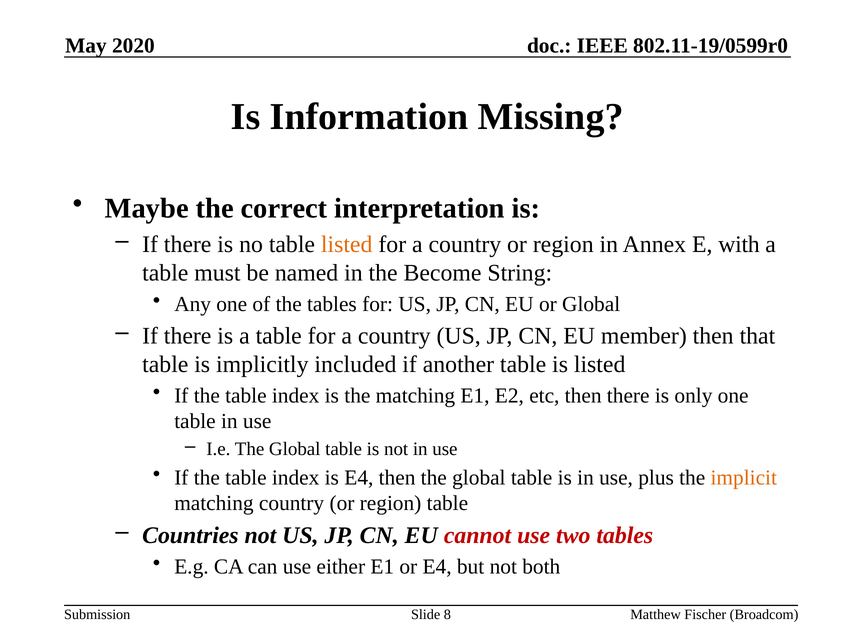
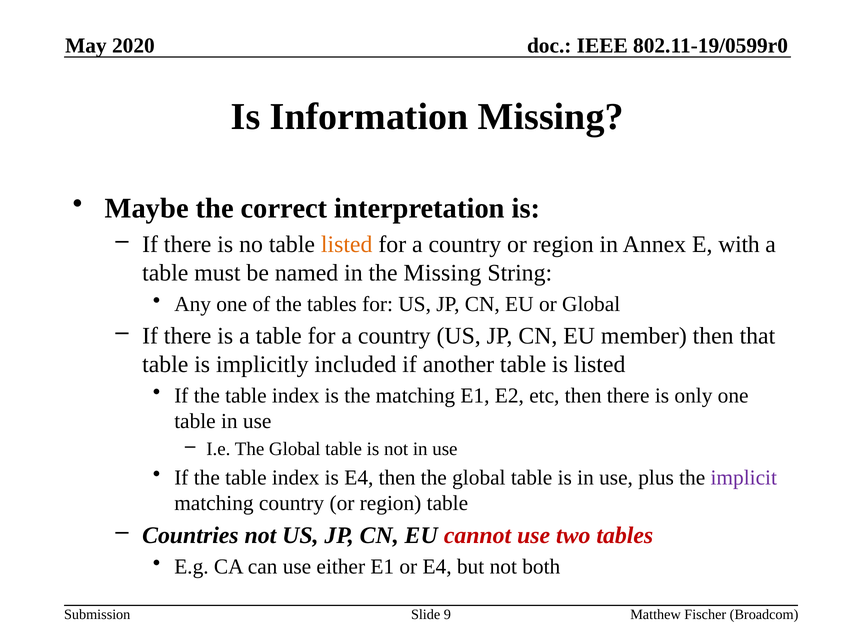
the Become: Become -> Missing
implicit colour: orange -> purple
8: 8 -> 9
